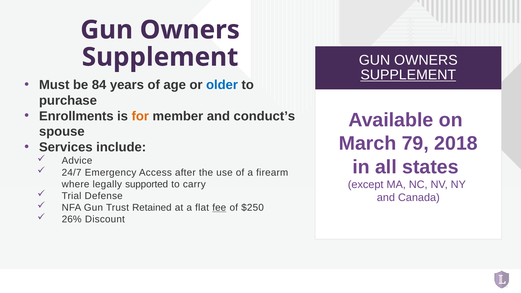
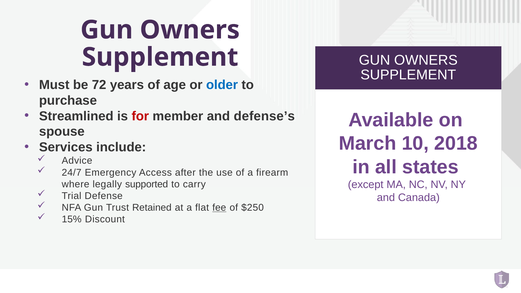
SUPPLEMENT at (408, 75) underline: present -> none
84: 84 -> 72
Enrollments: Enrollments -> Streamlined
for colour: orange -> red
conduct’s: conduct’s -> defense’s
79: 79 -> 10
26%: 26% -> 15%
